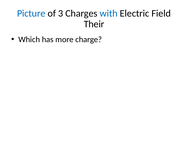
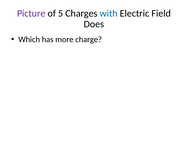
Picture colour: blue -> purple
3: 3 -> 5
Their: Their -> Does
